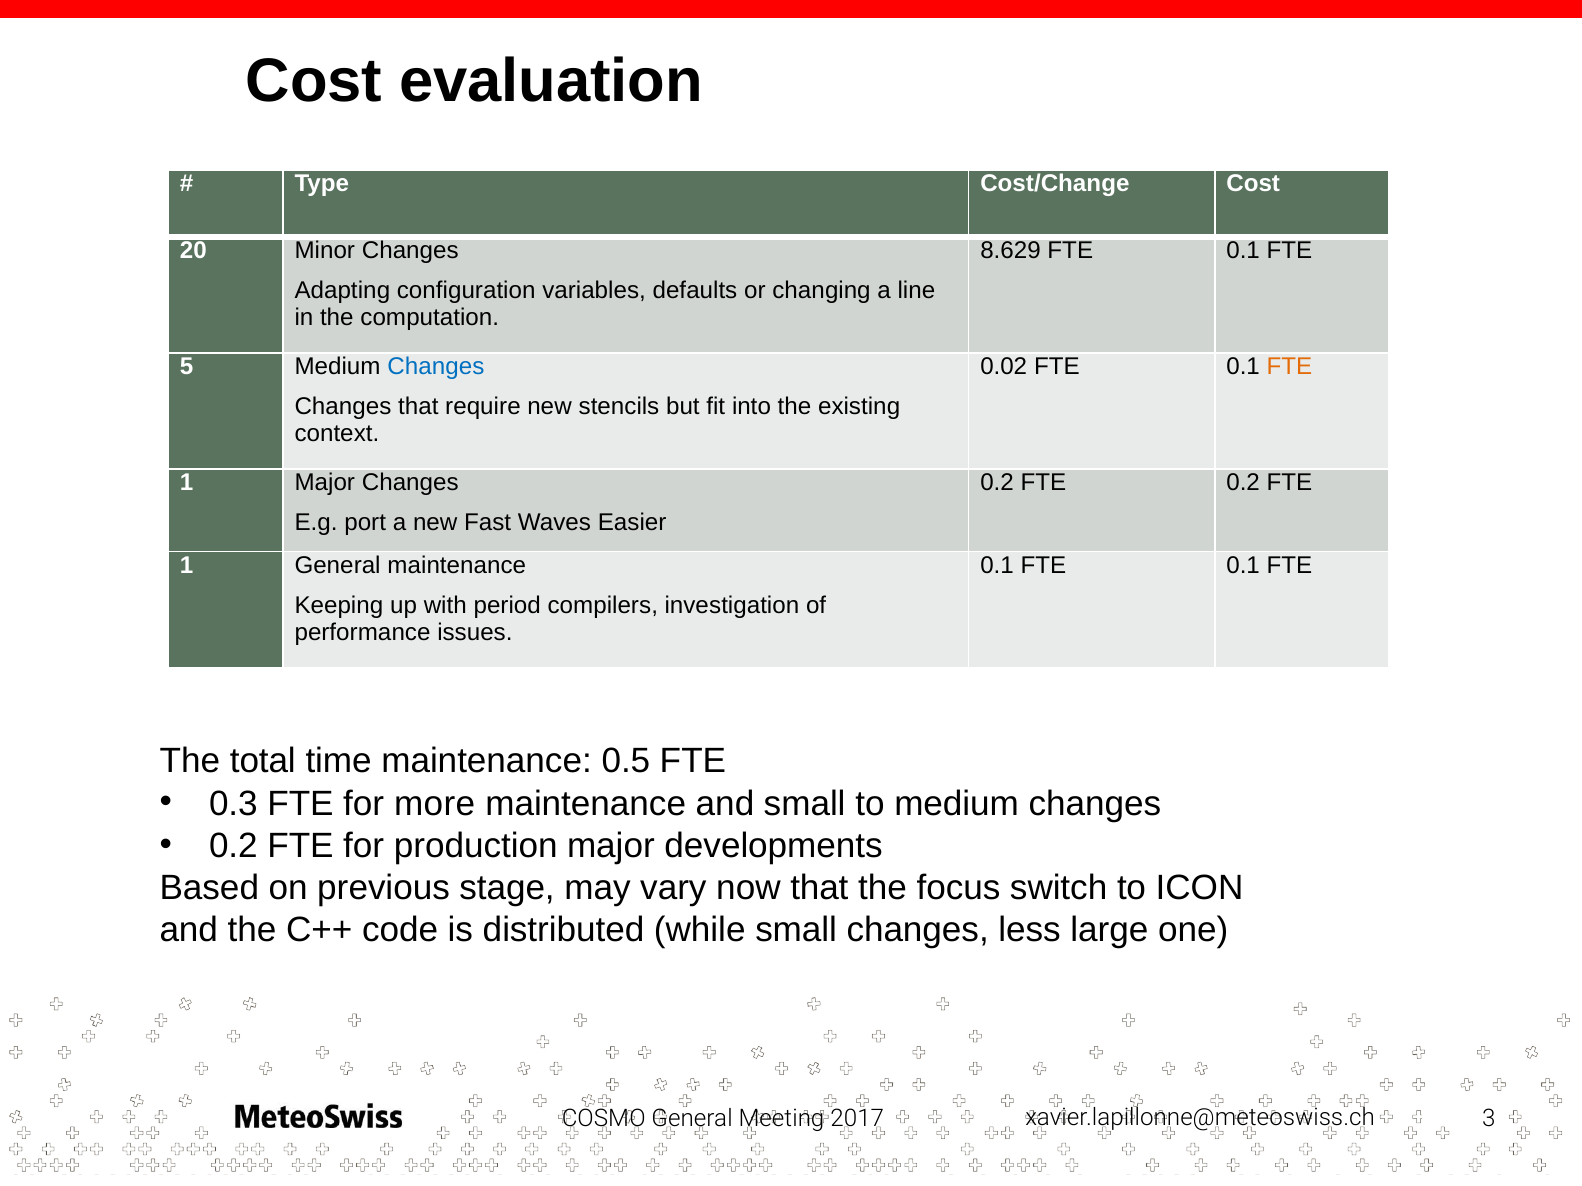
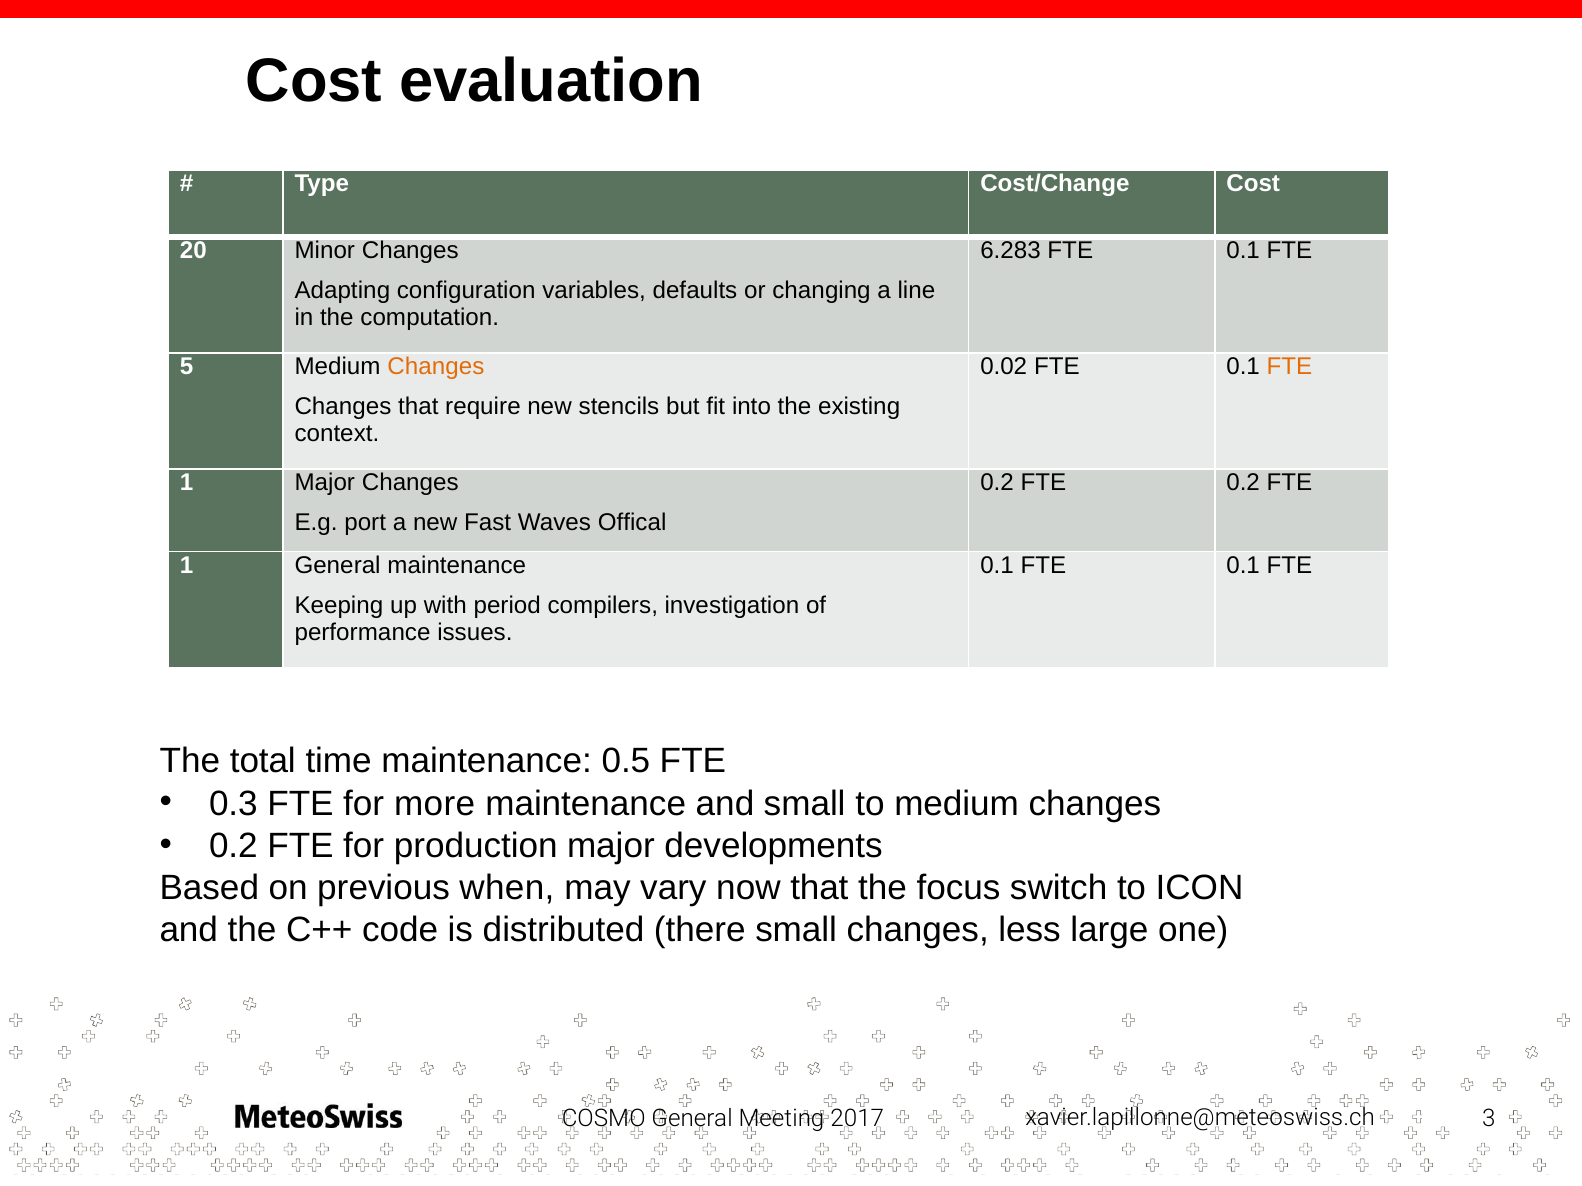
8.629: 8.629 -> 6.283
Changes at (436, 367) colour: blue -> orange
Easier: Easier -> Offical
stage: stage -> when
while: while -> there
